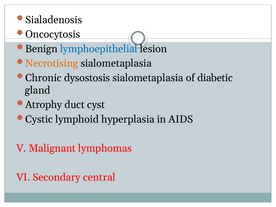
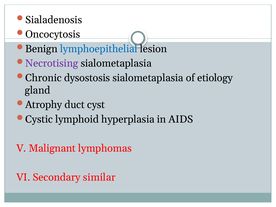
Necrotising colour: orange -> purple
diabetic: diabetic -> etiology
central: central -> similar
